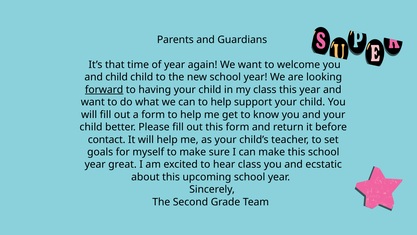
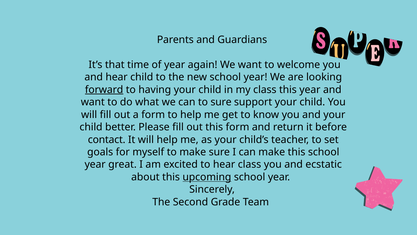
and child: child -> hear
can to help: help -> sure
upcoming underline: none -> present
